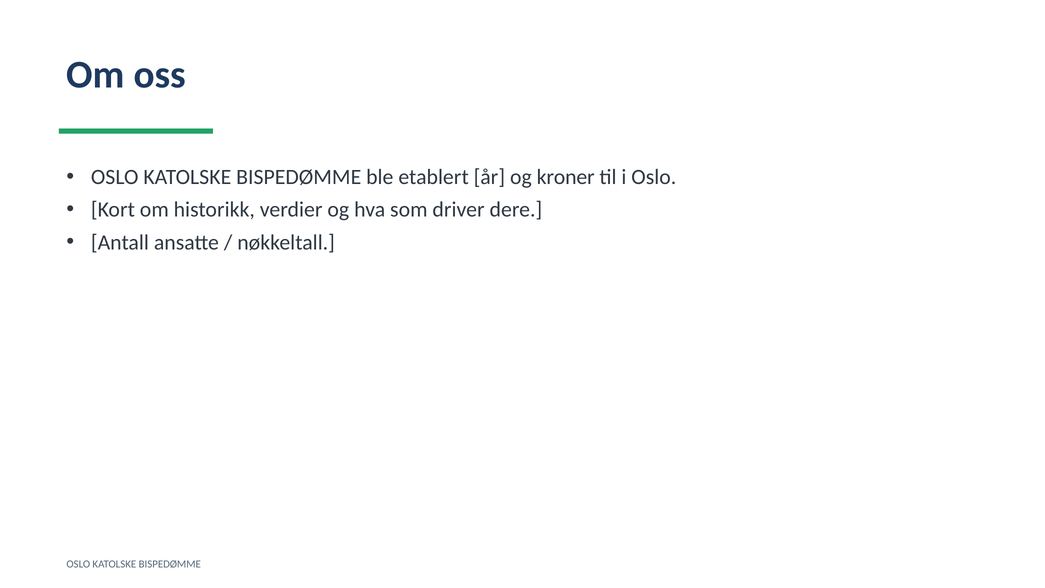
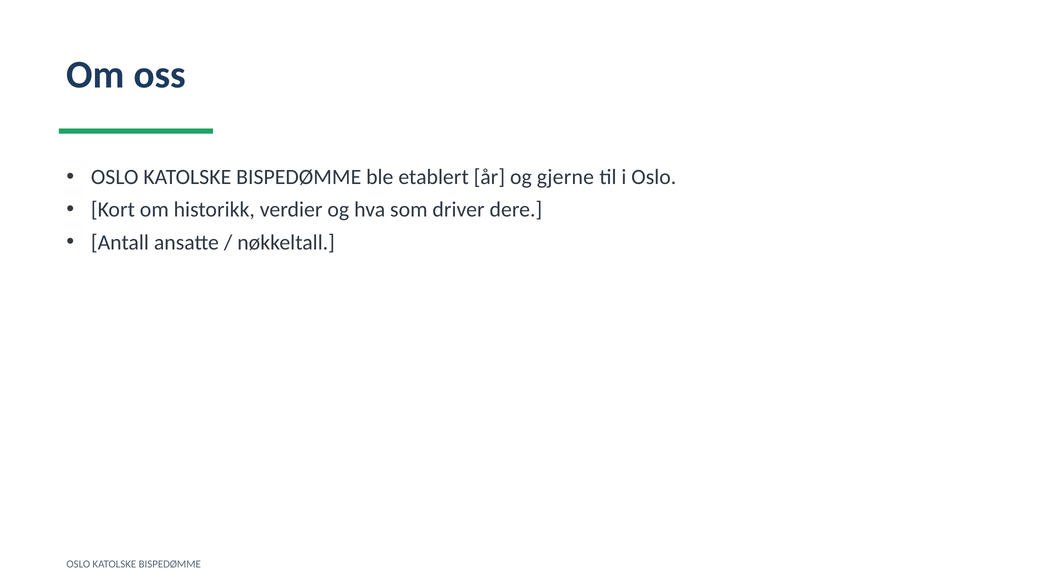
kroner: kroner -> gjerne
